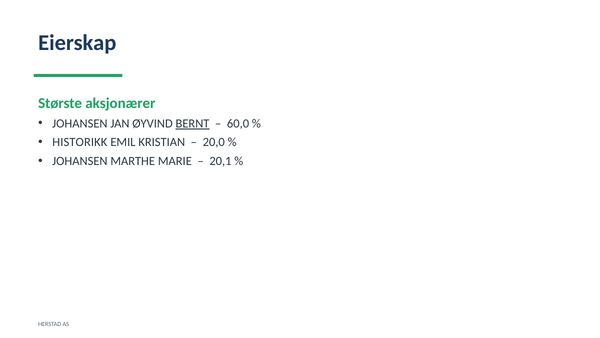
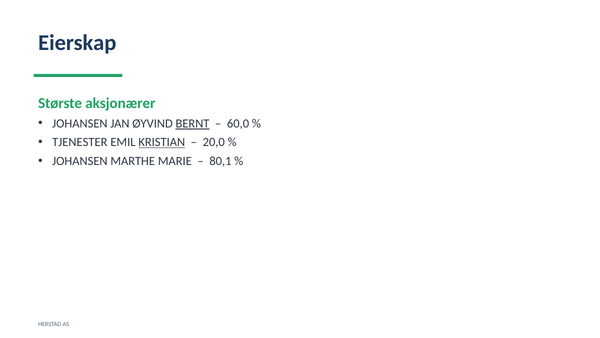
HISTORIKK: HISTORIKK -> TJENESTER
KRISTIAN underline: none -> present
20,1: 20,1 -> 80,1
